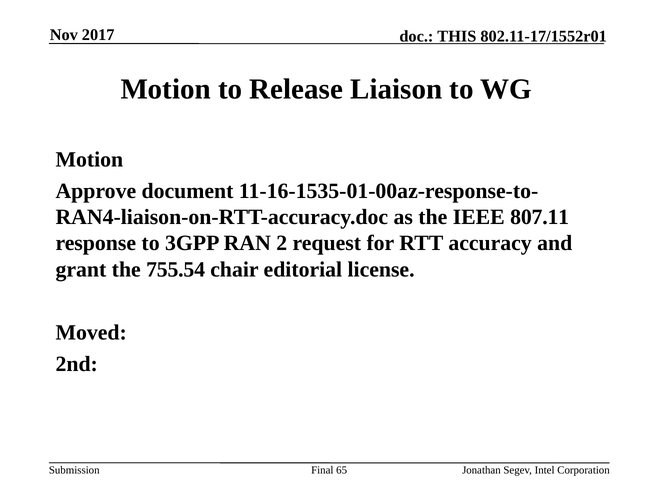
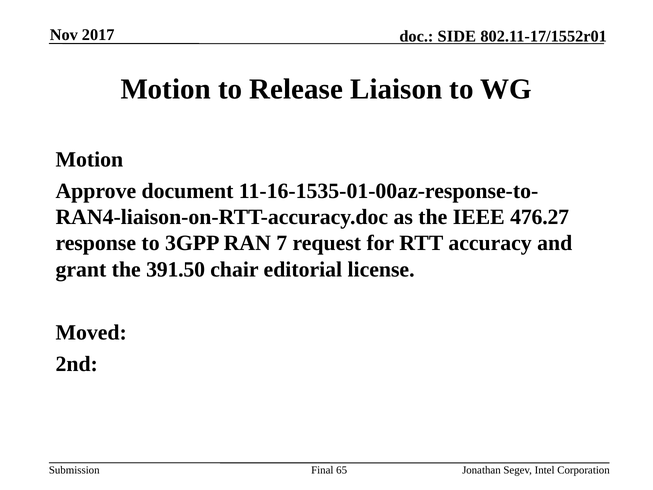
THIS: THIS -> SIDE
807.11: 807.11 -> 476.27
2: 2 -> 7
755.54: 755.54 -> 391.50
